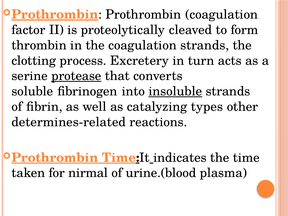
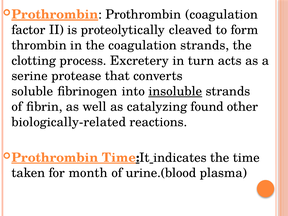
protease underline: present -> none
types: types -> found
determines-related: determines-related -> biologically-related
nirmal: nirmal -> month
